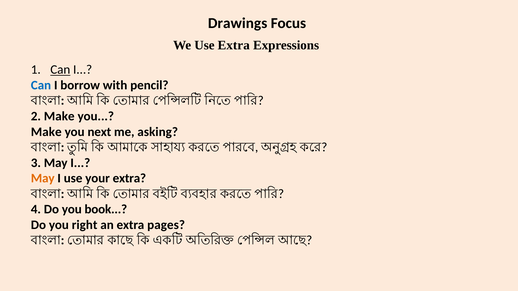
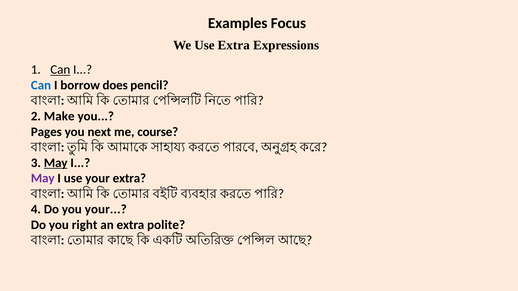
Drawings: Drawings -> Examples
with: with -> does
Make at (46, 132): Make -> Pages
asking: asking -> course
May at (56, 163) underline: none -> present
May at (43, 179) colour: orange -> purple
you book: book -> your
pages: pages -> polite
